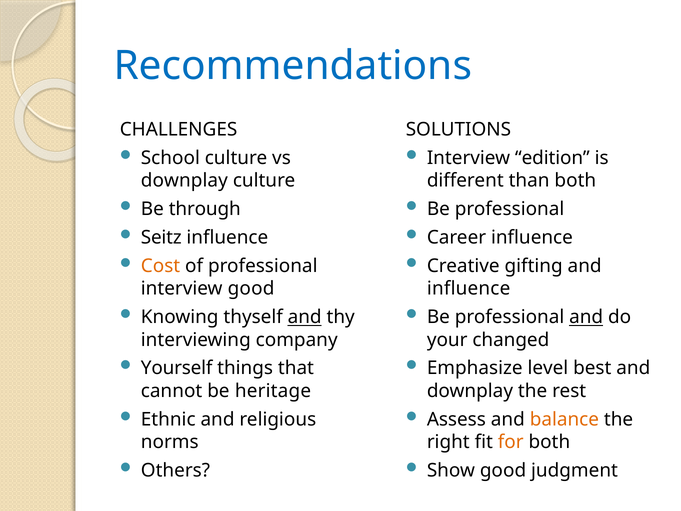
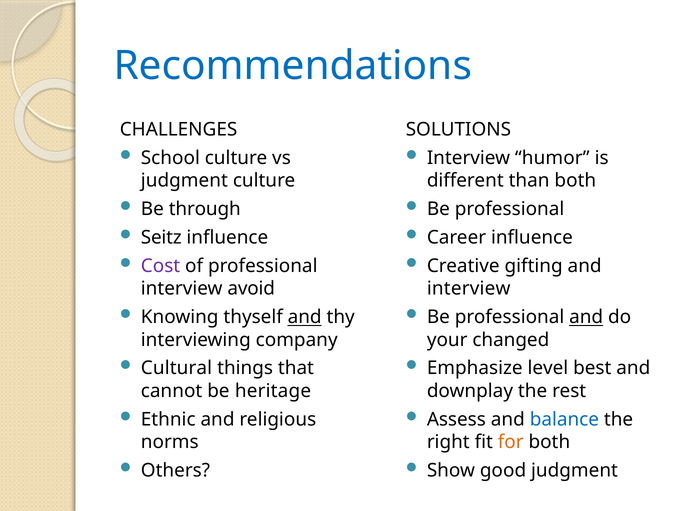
edition: edition -> humor
downplay at (184, 181): downplay -> judgment
Cost colour: orange -> purple
interview good: good -> avoid
influence at (469, 289): influence -> interview
Yourself: Yourself -> Cultural
balance colour: orange -> blue
